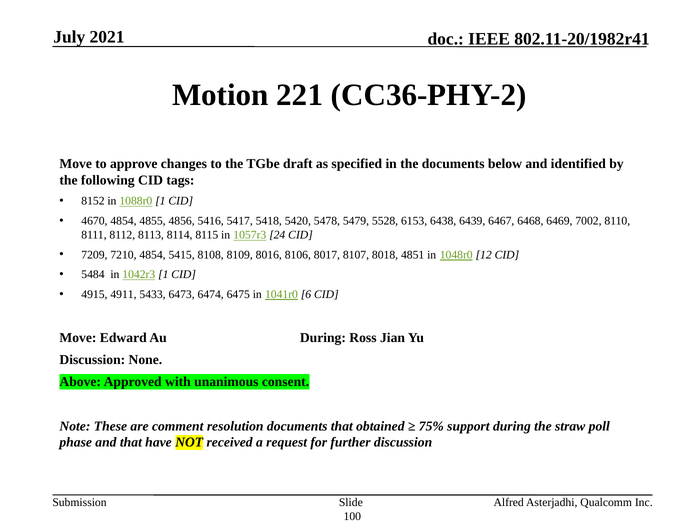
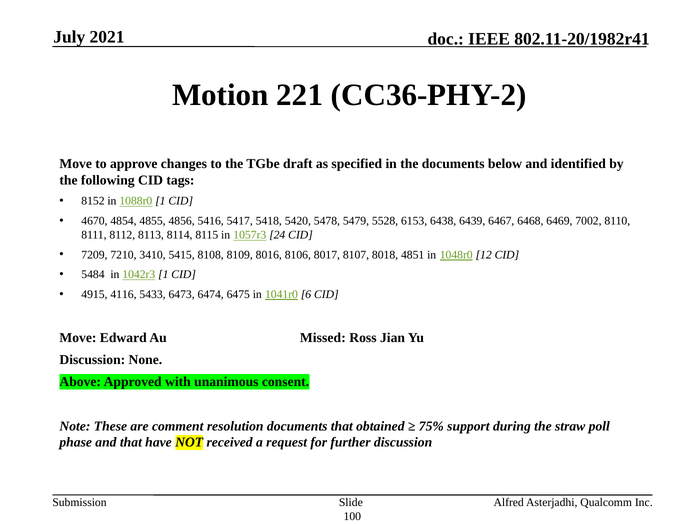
7210 4854: 4854 -> 3410
4911: 4911 -> 4116
Au During: During -> Missed
